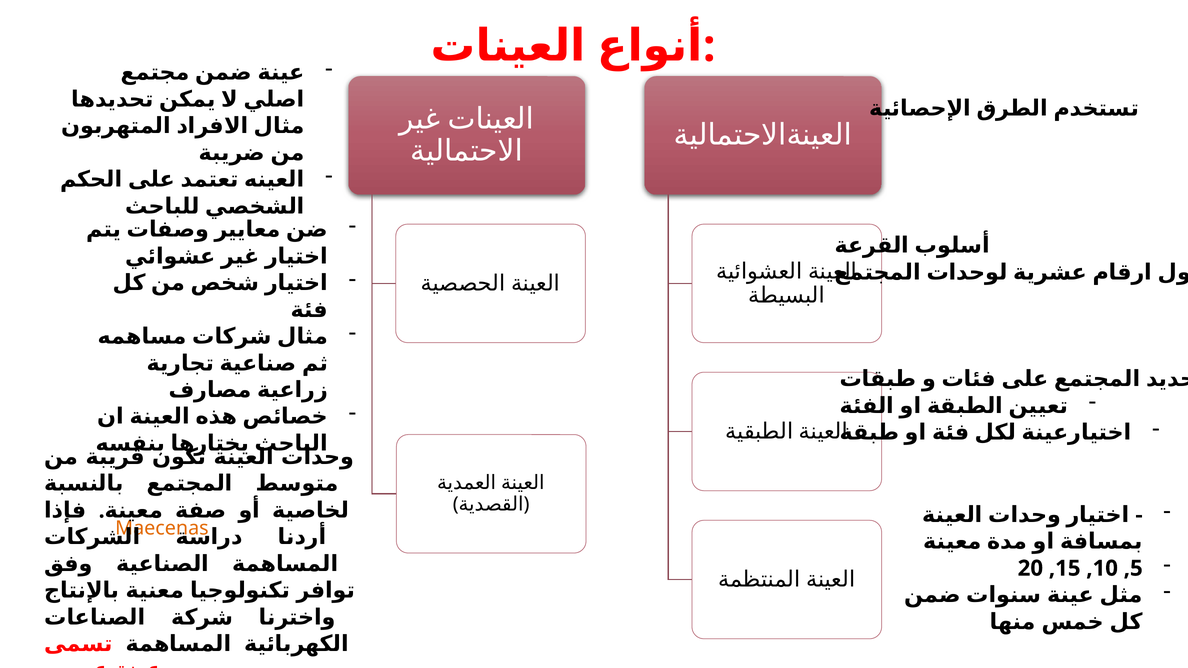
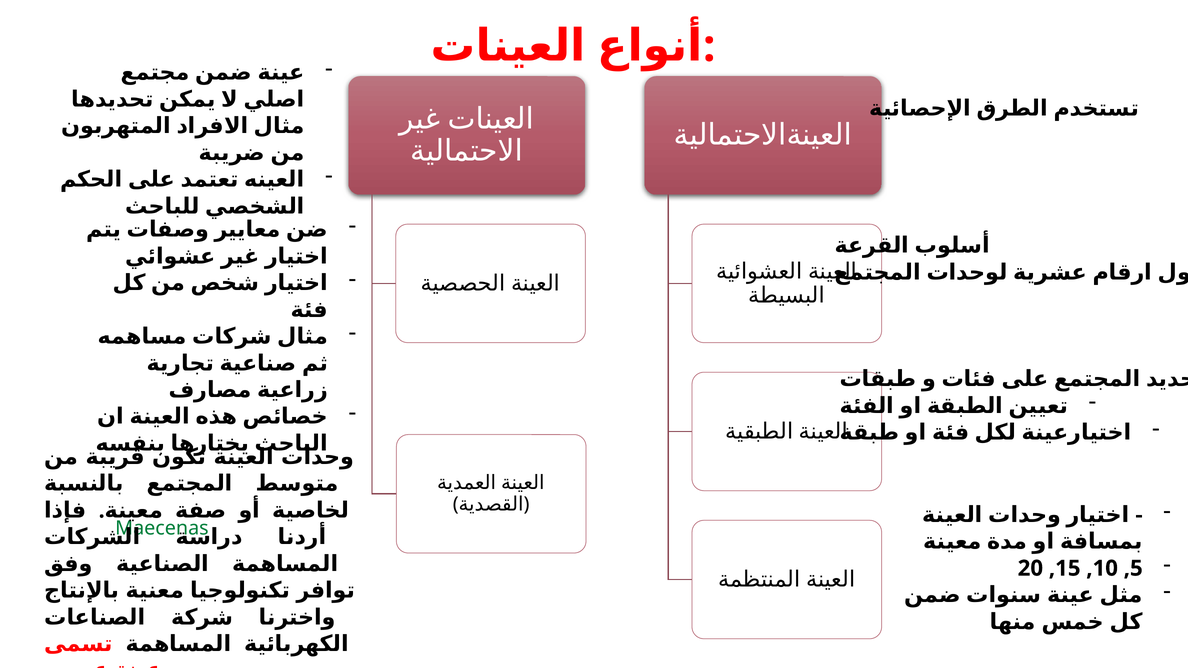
Maecenas colour: orange -> green
